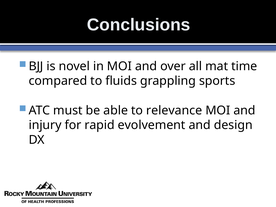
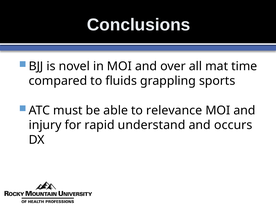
evolvement: evolvement -> understand
design: design -> occurs
